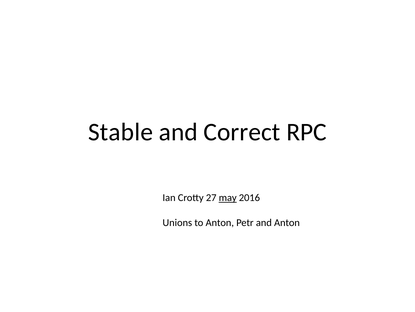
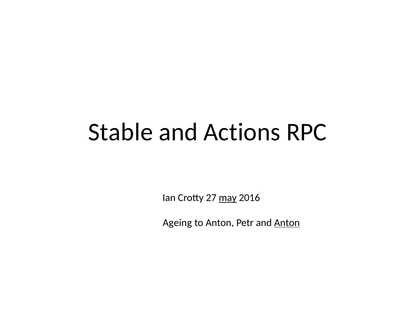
Correct: Correct -> Actions
Unions: Unions -> Ageing
Anton at (287, 222) underline: none -> present
